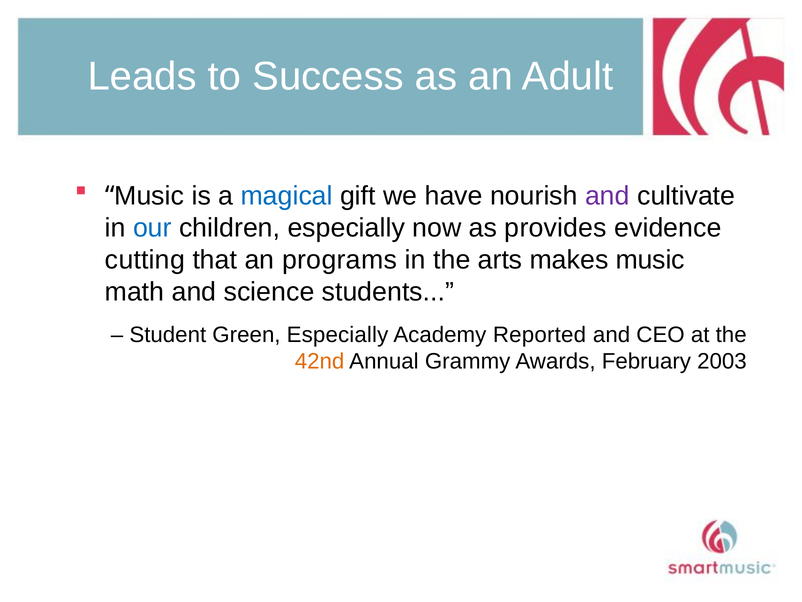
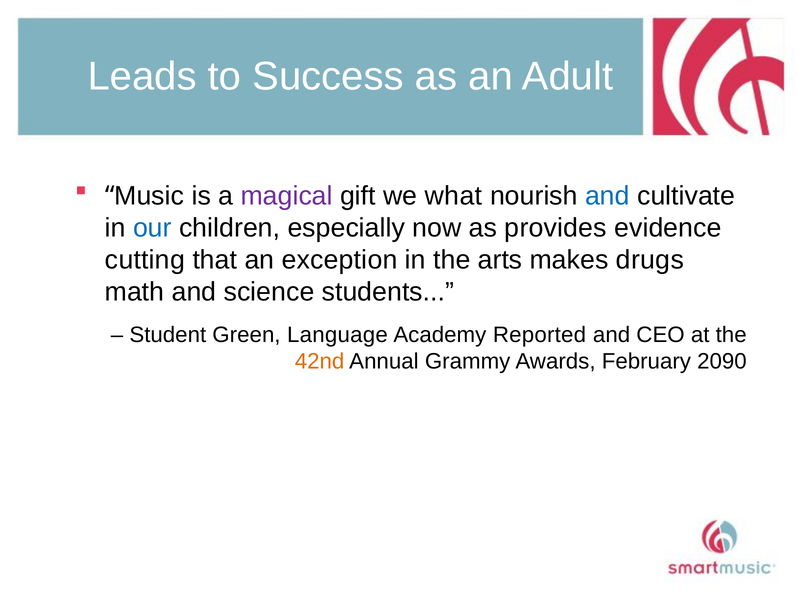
magical colour: blue -> purple
have: have -> what
and at (607, 196) colour: purple -> blue
programs: programs -> exception
makes music: music -> drugs
Green Especially: Especially -> Language
2003: 2003 -> 2090
